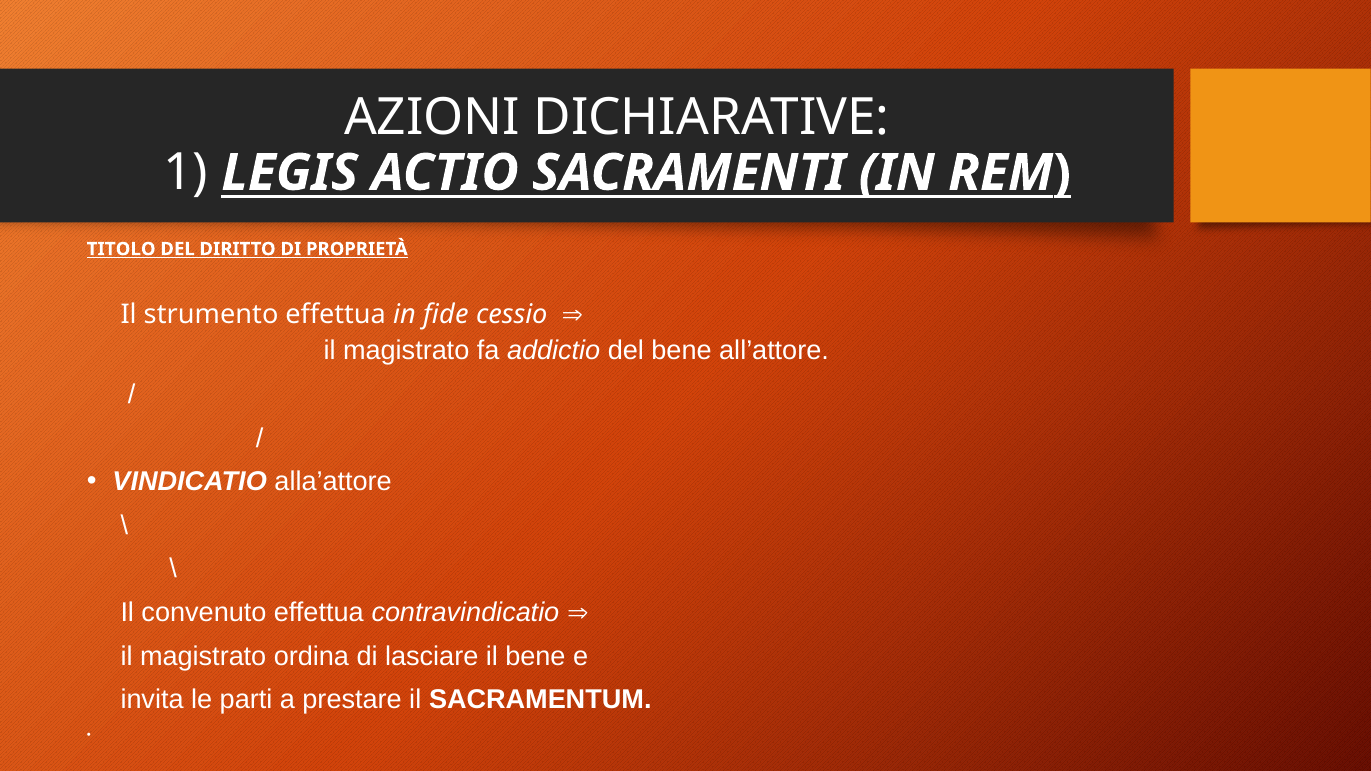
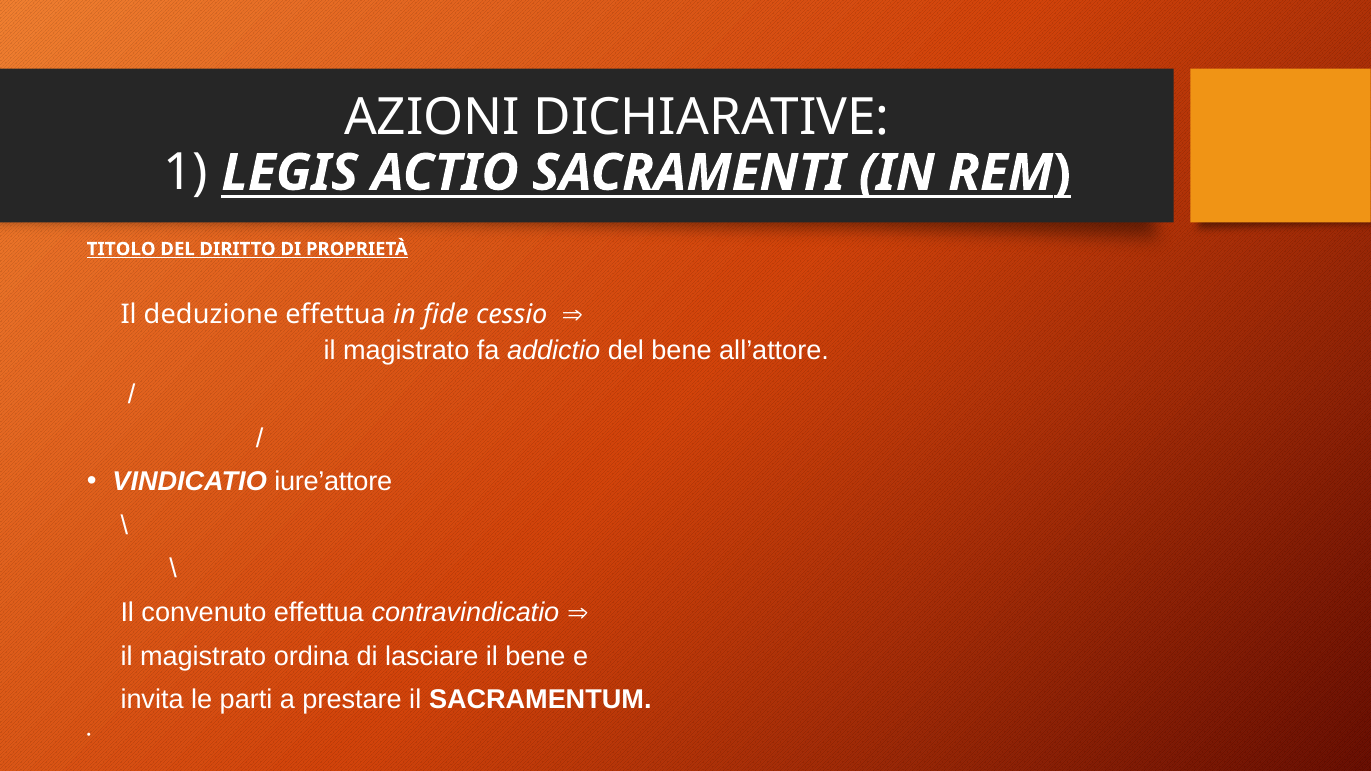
strumento: strumento -> deduzione
alla’attore: alla’attore -> iure’attore
